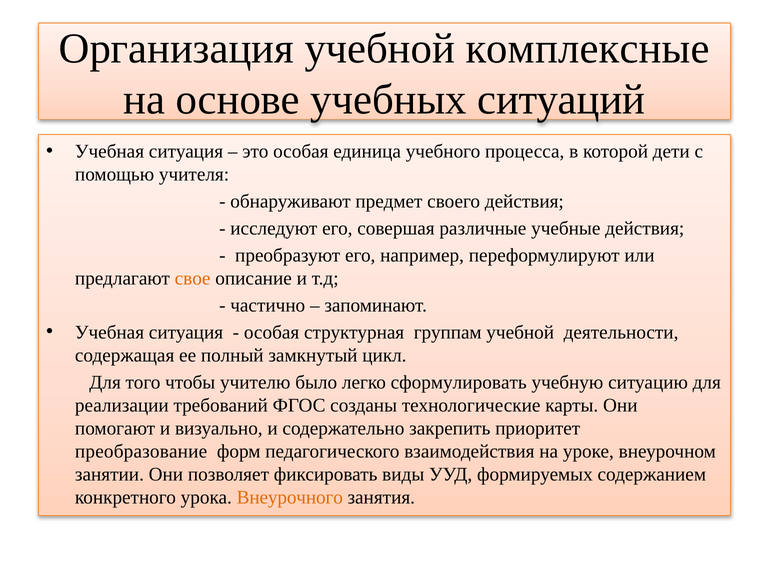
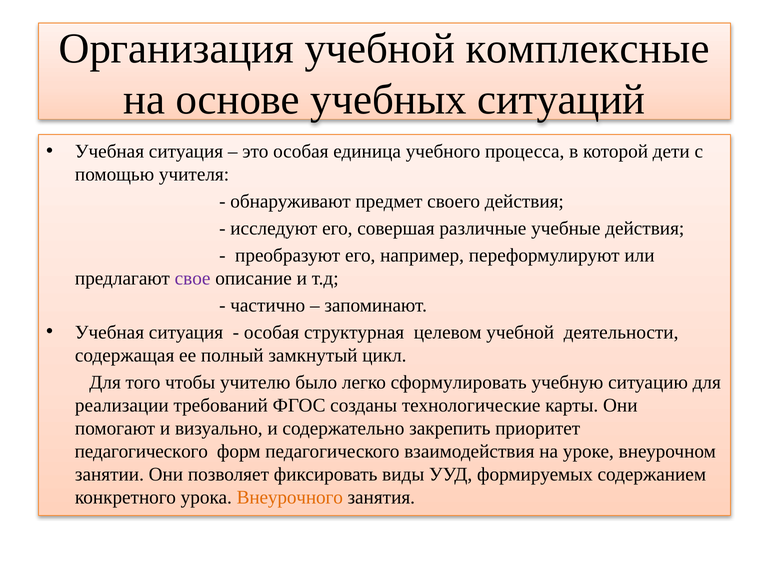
свое colour: orange -> purple
группам: группам -> целевом
преобразование at (141, 451): преобразование -> педагогического
